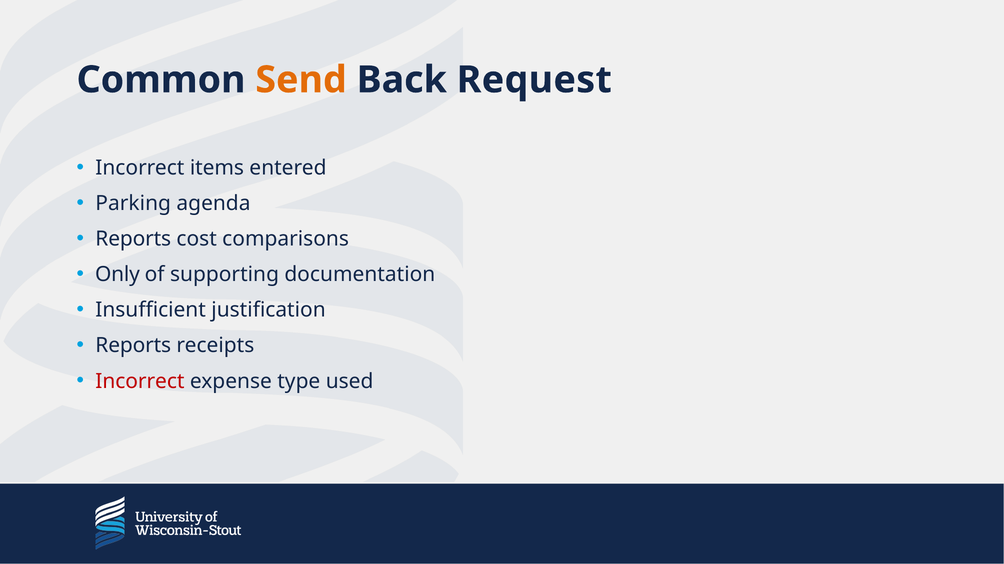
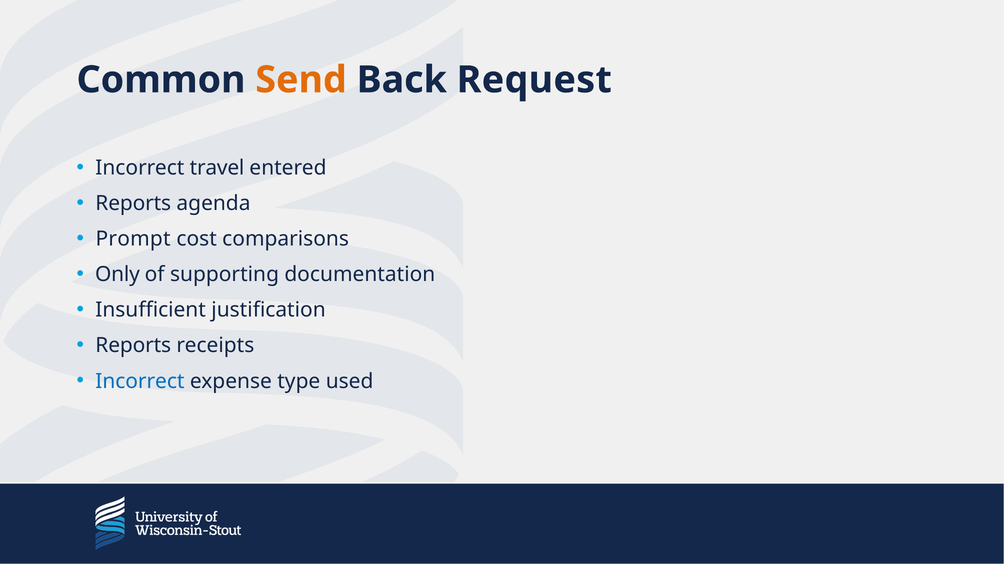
items: items -> travel
Parking at (133, 204): Parking -> Reports
Reports at (133, 239): Reports -> Prompt
Incorrect at (140, 382) colour: red -> blue
